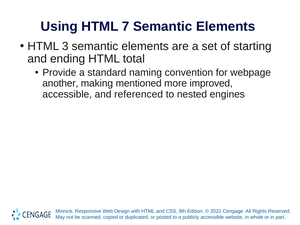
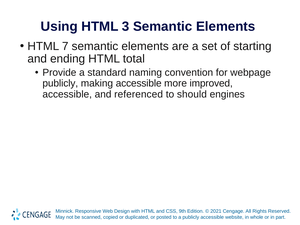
7: 7 -> 3
3: 3 -> 7
another at (60, 83): another -> publicly
making mentioned: mentioned -> accessible
nested: nested -> should
